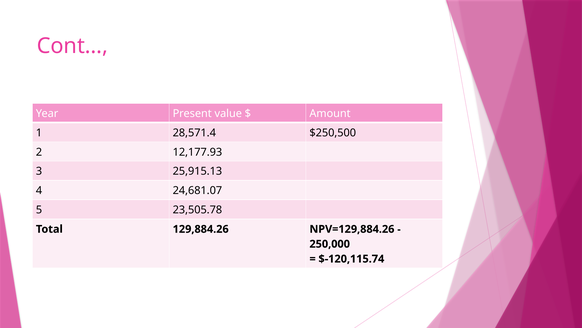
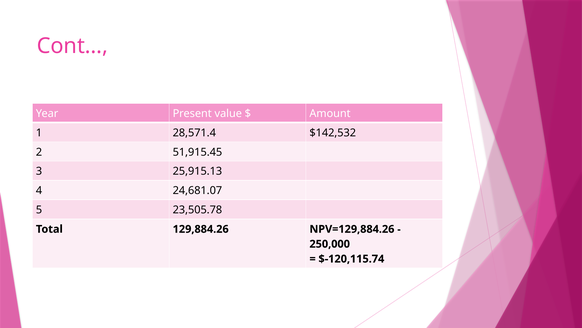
$250,500: $250,500 -> $142,532
12,177.93: 12,177.93 -> 51,915.45
